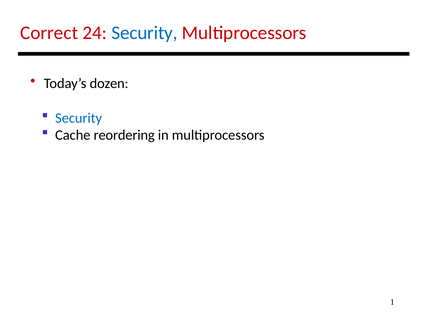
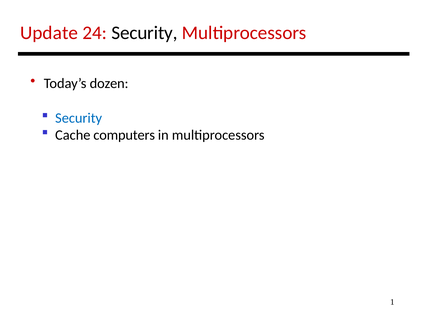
Correct: Correct -> Update
Security at (145, 33) colour: blue -> black
reordering: reordering -> computers
